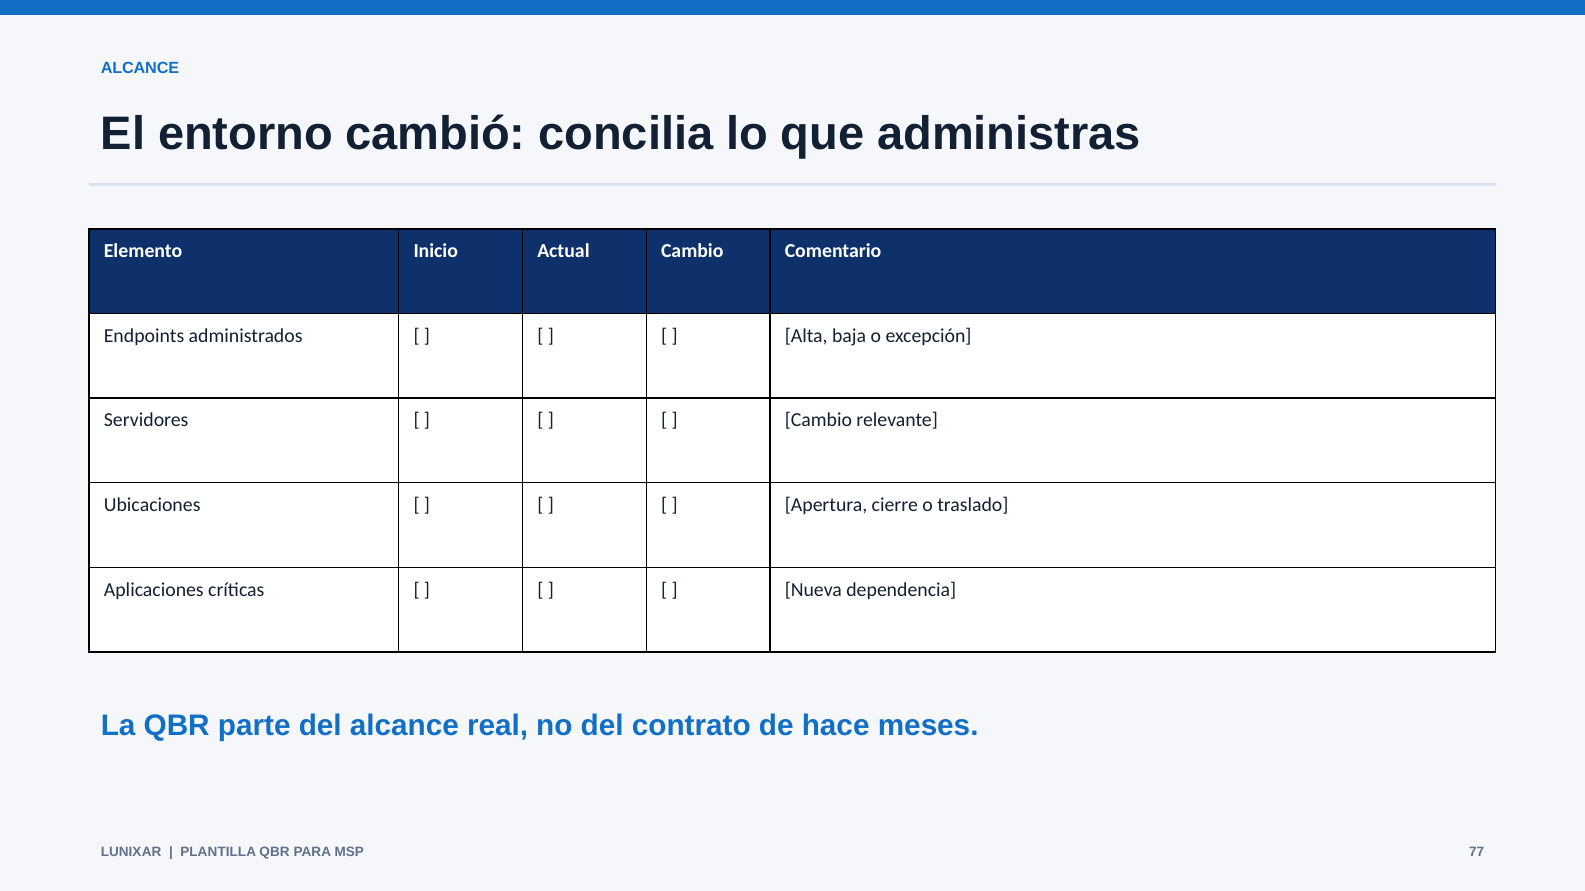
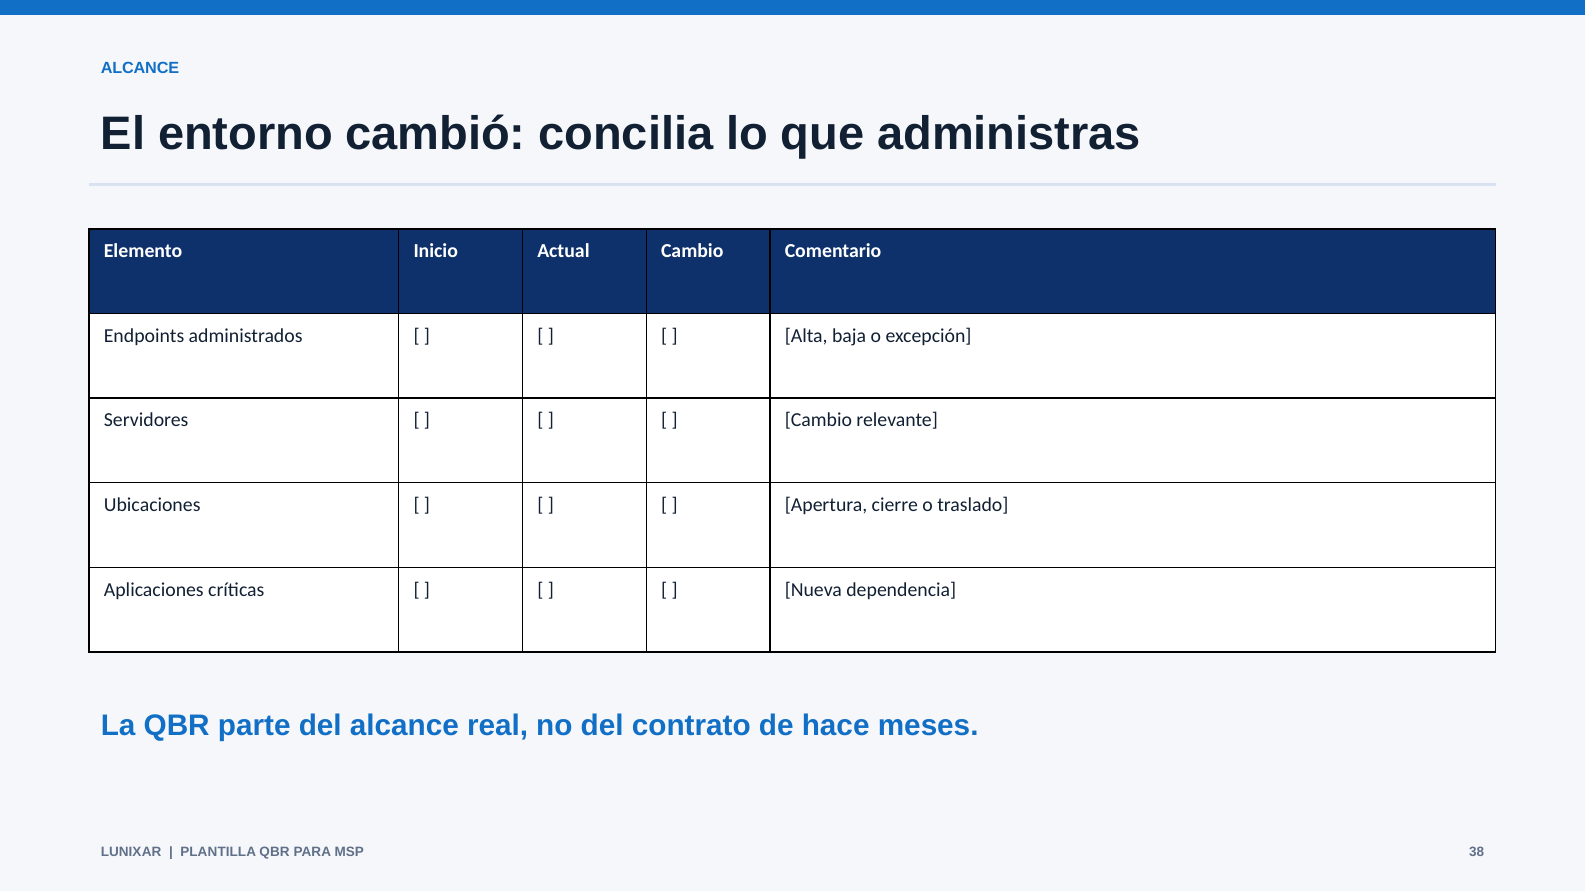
77: 77 -> 38
